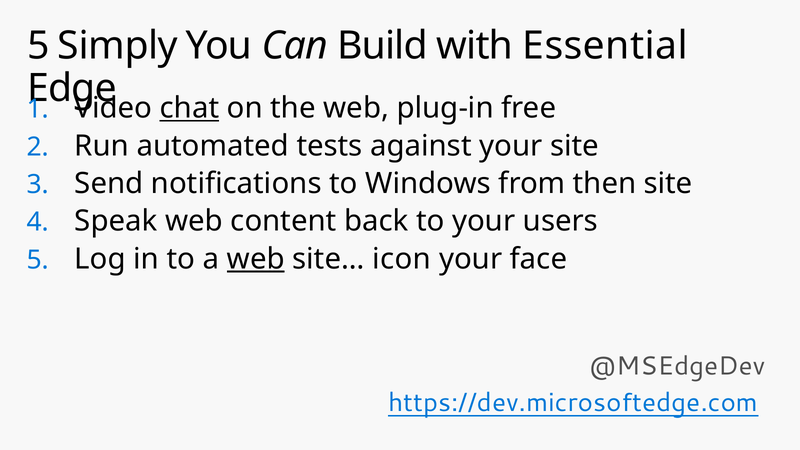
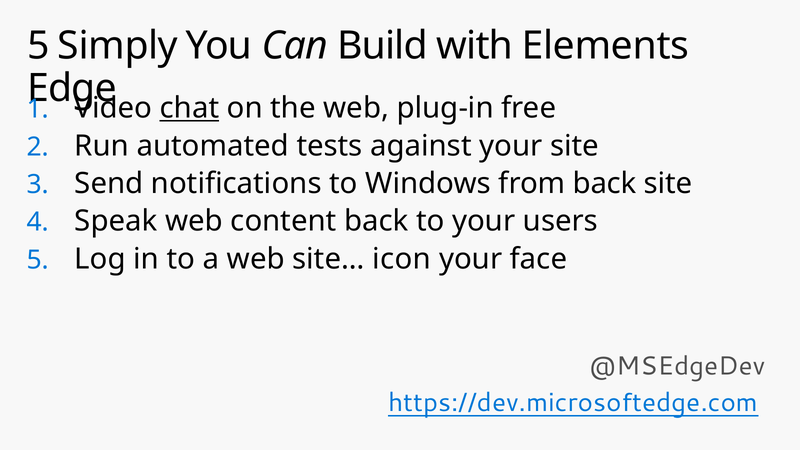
Essential: Essential -> Elements
from then: then -> back
web at (256, 259) underline: present -> none
